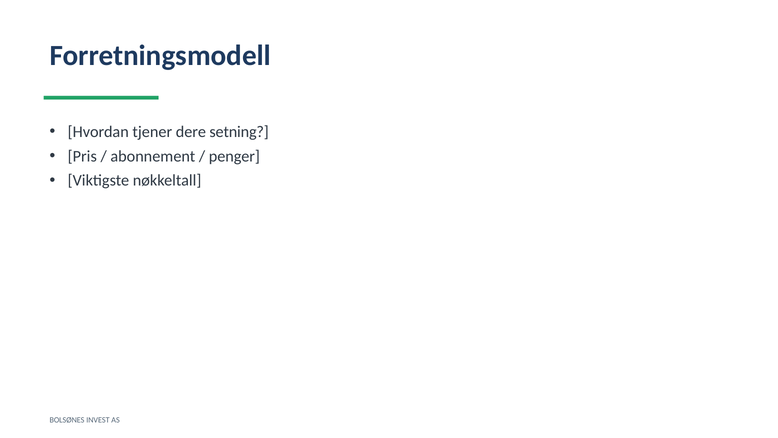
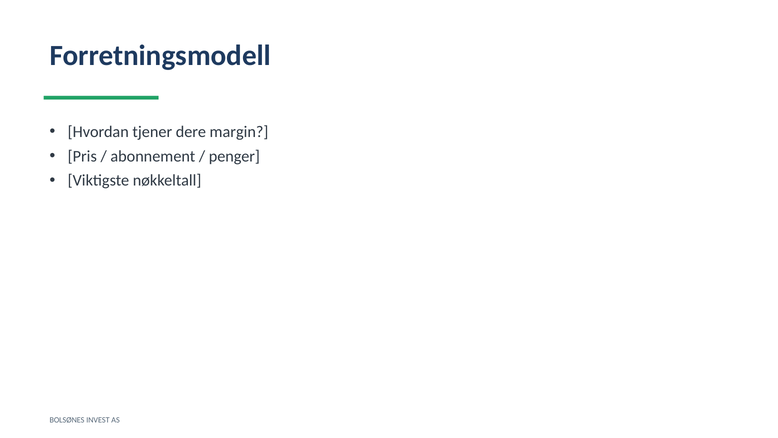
setning: setning -> margin
